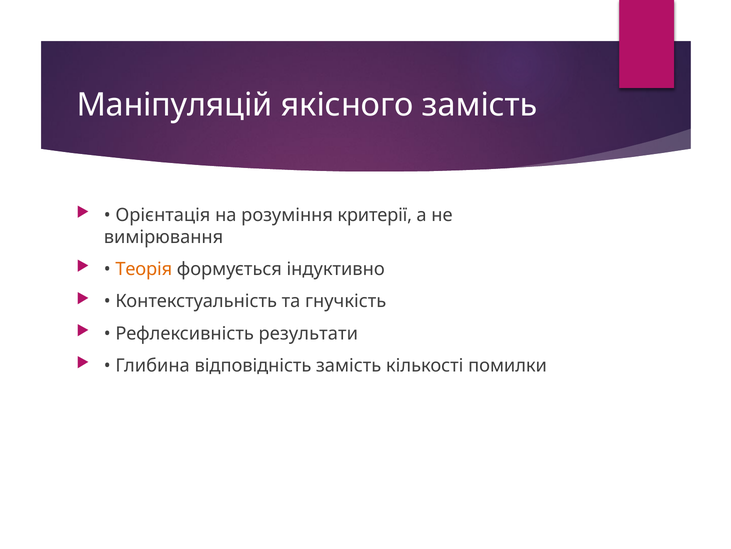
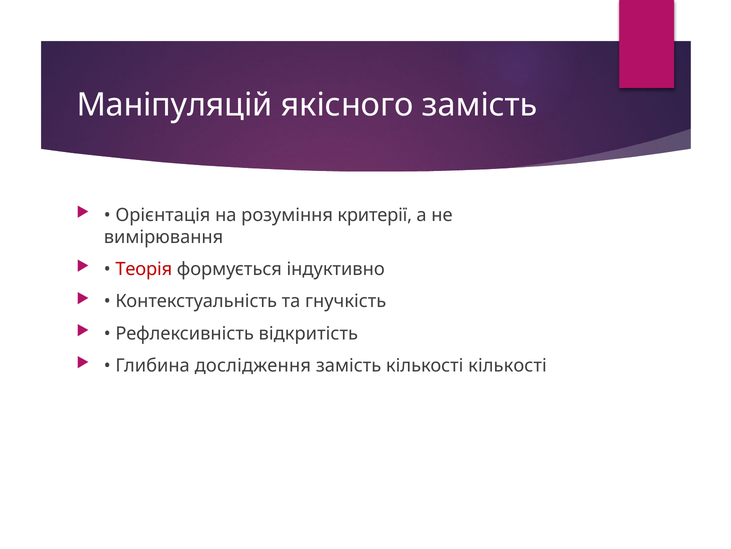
Теорія colour: orange -> red
результати: результати -> відкритість
відповідність: відповідність -> дослідження
кількості помилки: помилки -> кількості
